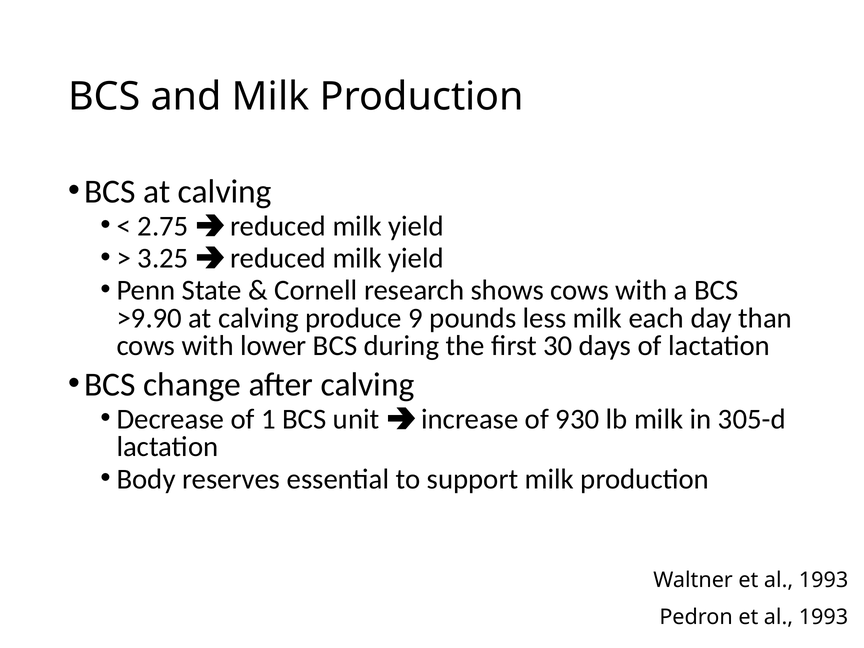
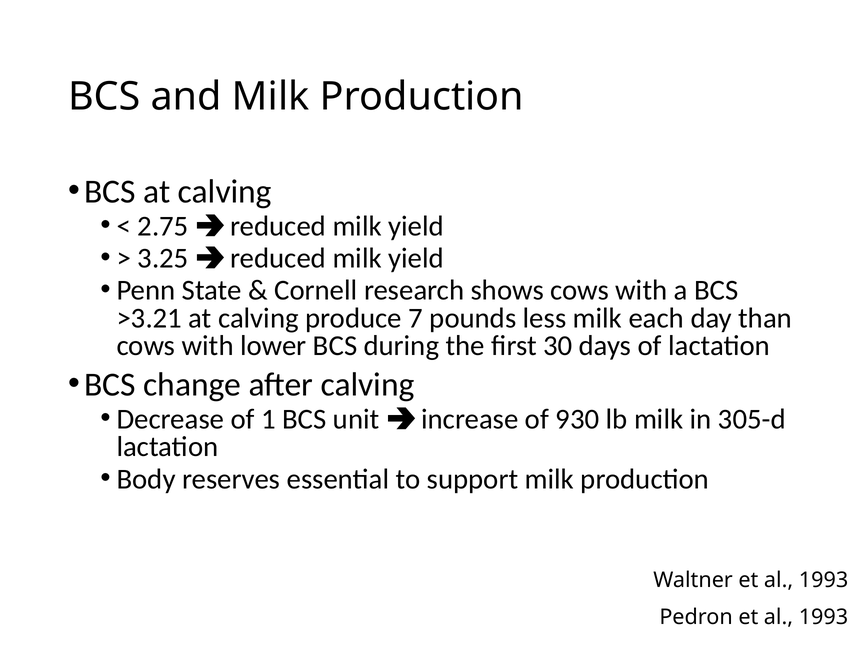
>9.90: >9.90 -> >3.21
9: 9 -> 7
